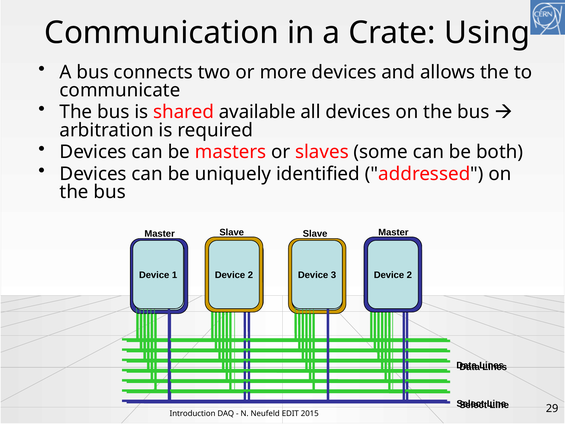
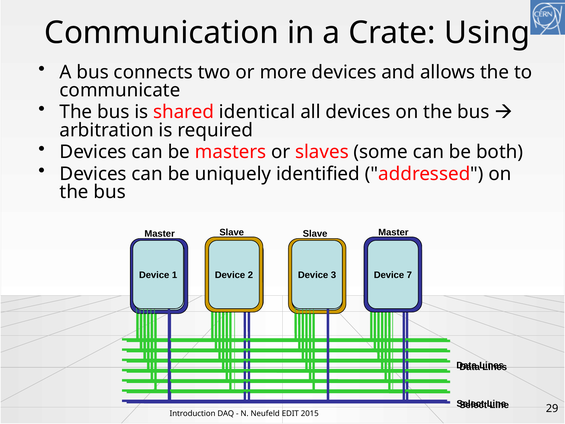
available: available -> identical
2 at (409, 275): 2 -> 7
